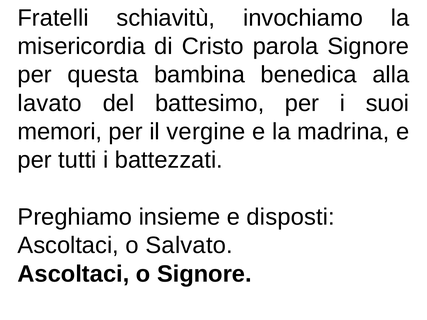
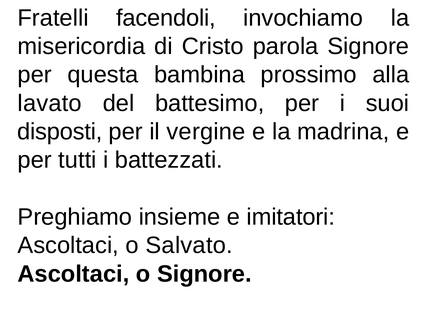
schiavitù: schiavitù -> facendoli
benedica: benedica -> prossimo
memori: memori -> disposti
disposti: disposti -> imitatori
